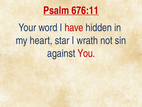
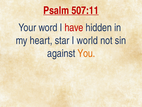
676:11: 676:11 -> 507:11
wrath: wrath -> world
You colour: red -> orange
